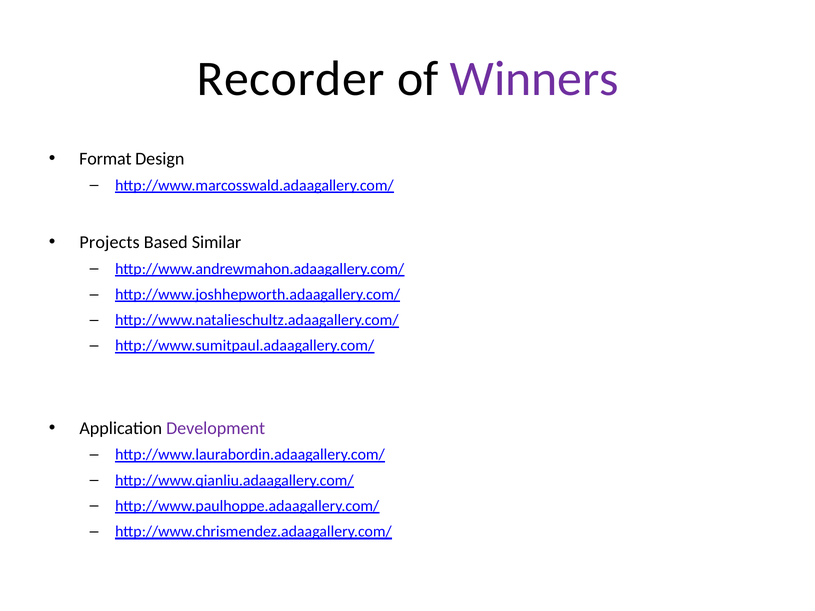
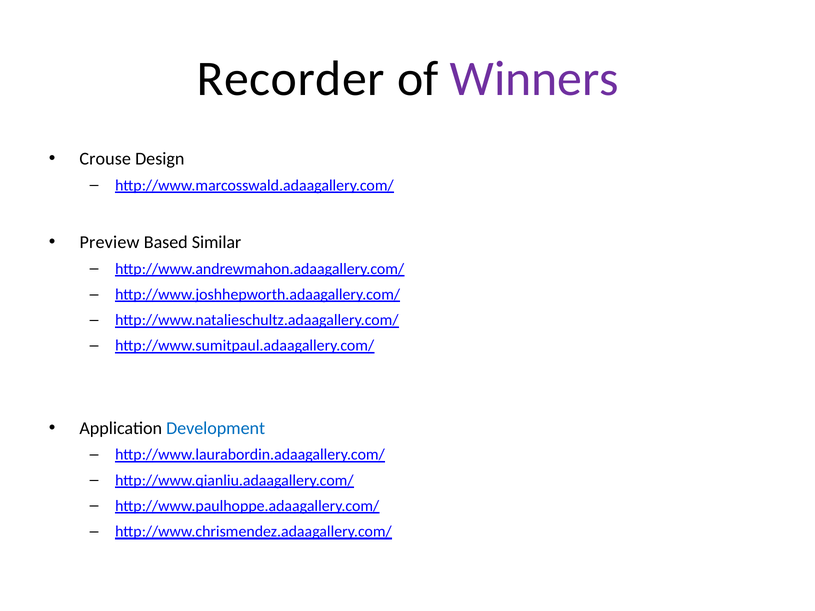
Format: Format -> Crouse
Projects: Projects -> Preview
Development colour: purple -> blue
